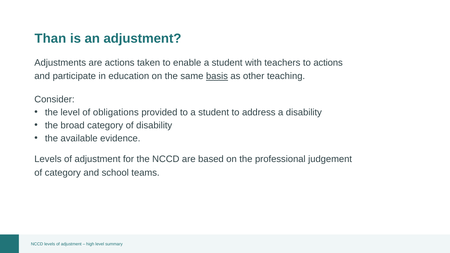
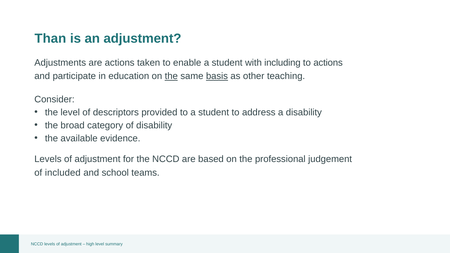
teachers: teachers -> including
the at (171, 76) underline: none -> present
obligations: obligations -> descriptors
of category: category -> included
